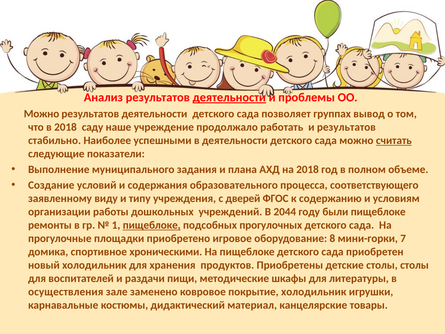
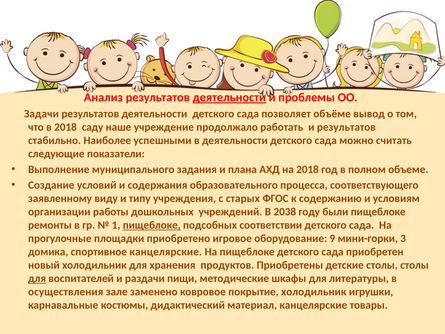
Можно at (42, 114): Можно -> Задачи
группах: группах -> объёме
считать underline: present -> none
дверей: дверей -> старых
2044: 2044 -> 2038
прогулочных: прогулочных -> соответствии
8: 8 -> 9
7: 7 -> 3
спортивное хроническими: хроническими -> канцелярские
для at (37, 278) underline: none -> present
